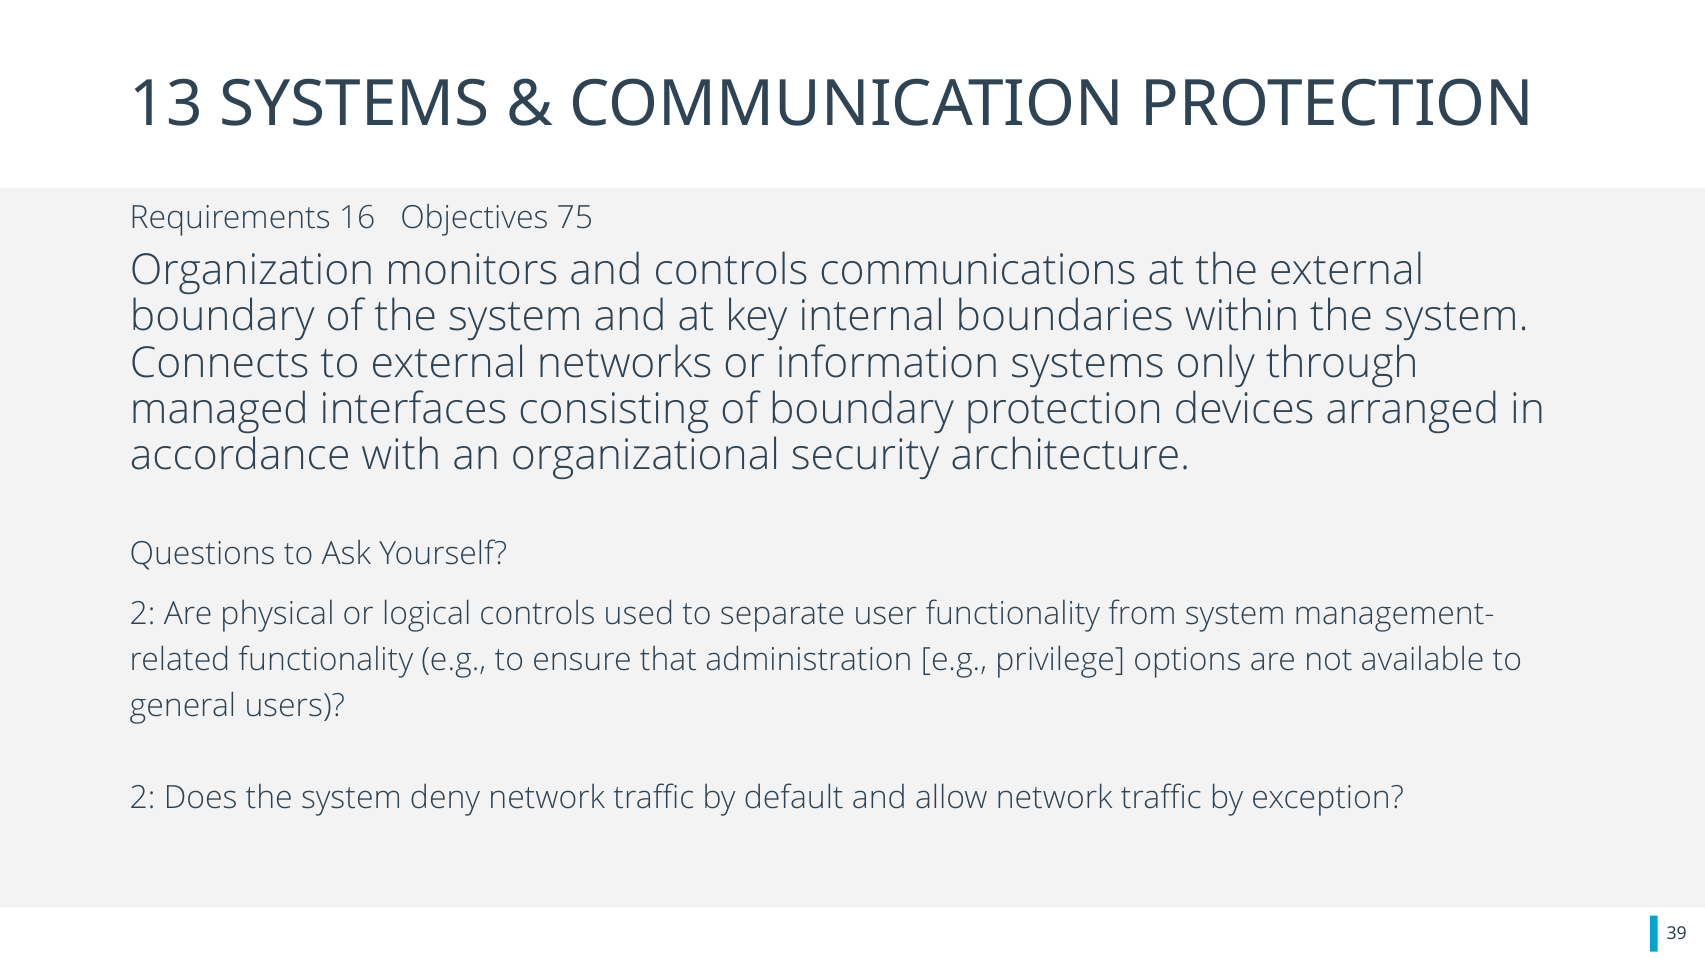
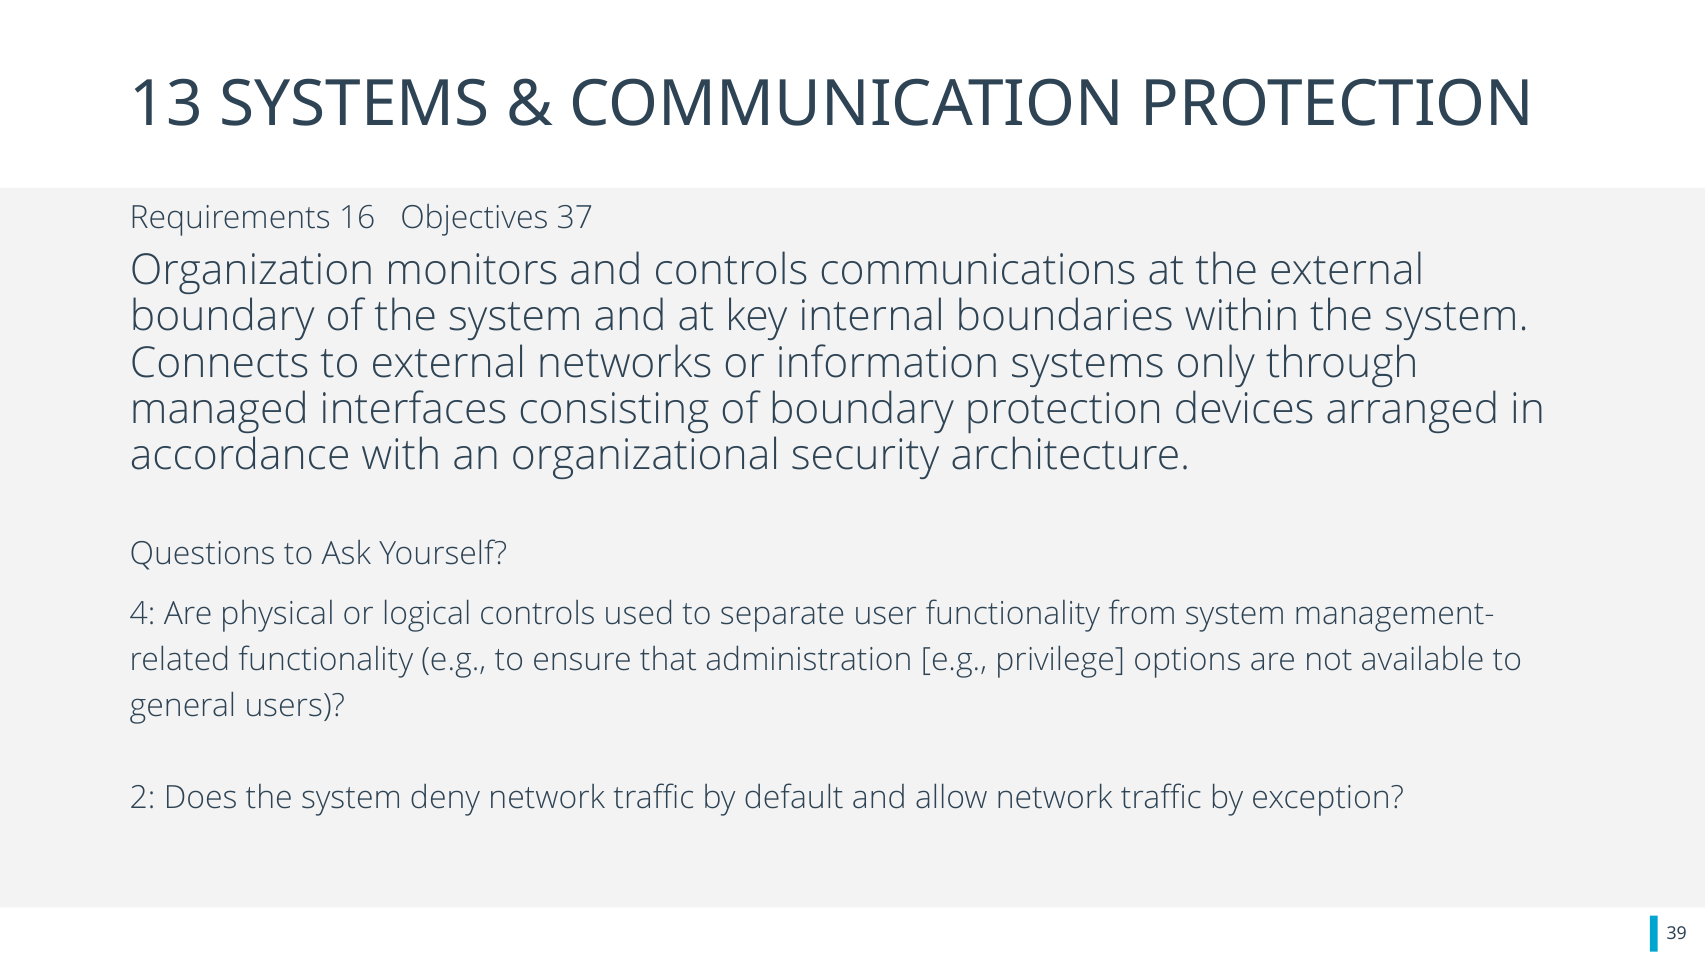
75: 75 -> 37
2 at (143, 614): 2 -> 4
